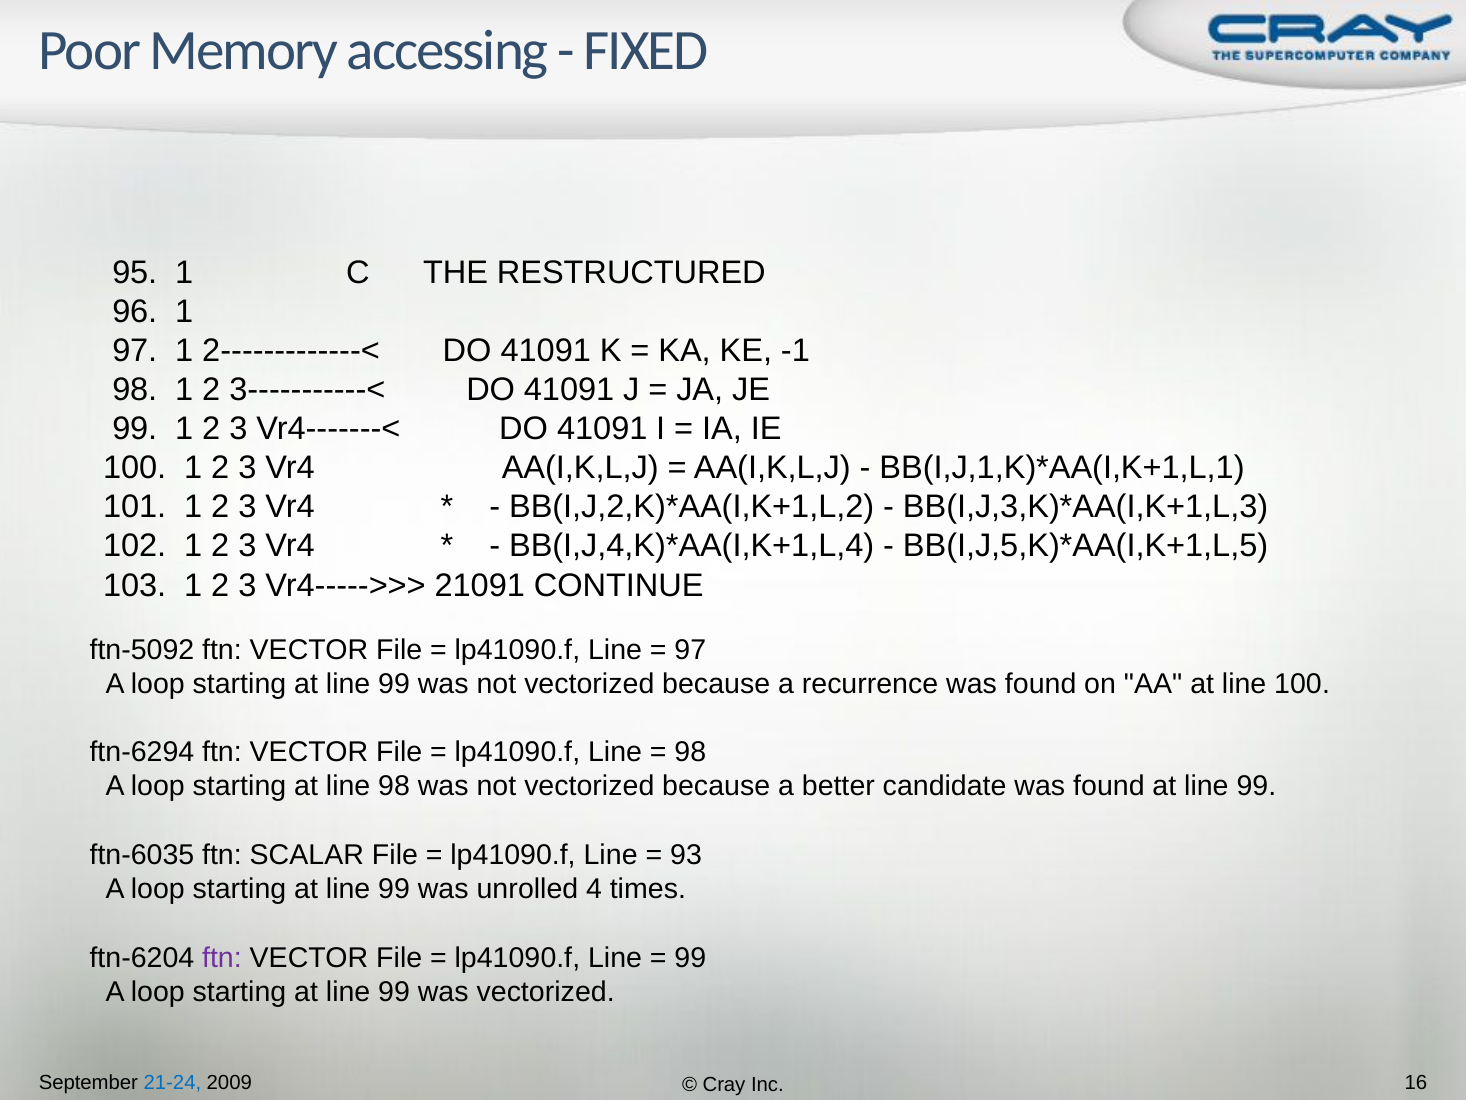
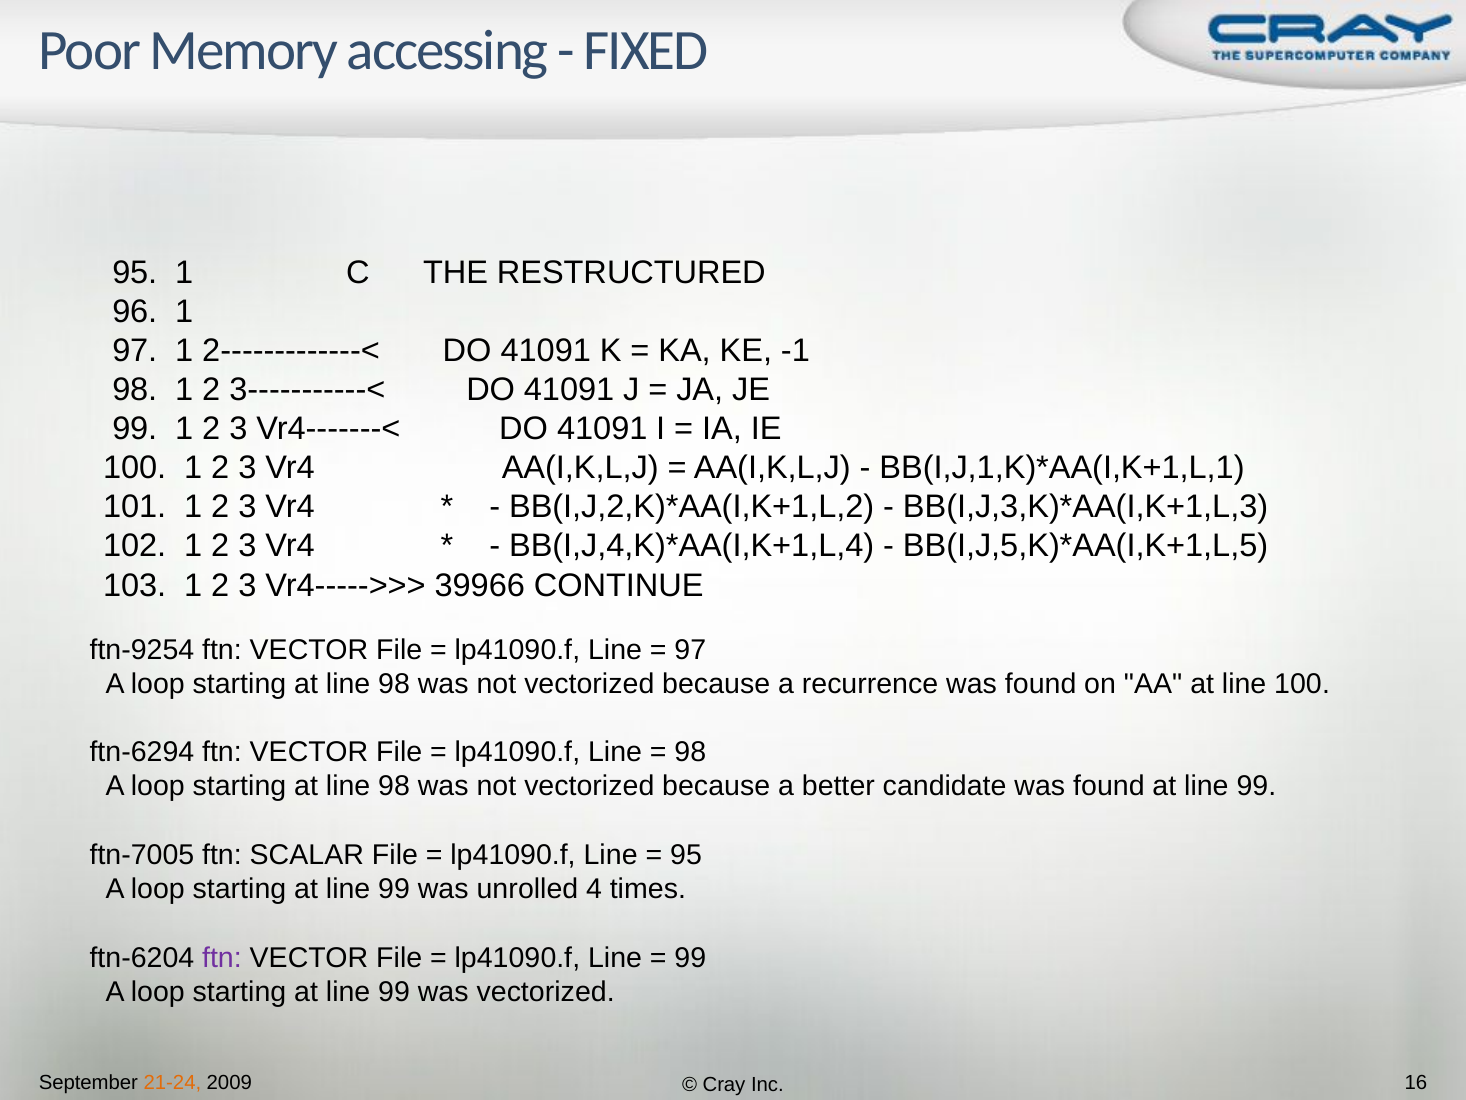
21091: 21091 -> 39966
ftn-5092: ftn-5092 -> ftn-9254
99 at (394, 684): 99 -> 98
ftn-6035: ftn-6035 -> ftn-7005
93 at (686, 855): 93 -> 95
21-24 colour: blue -> orange
